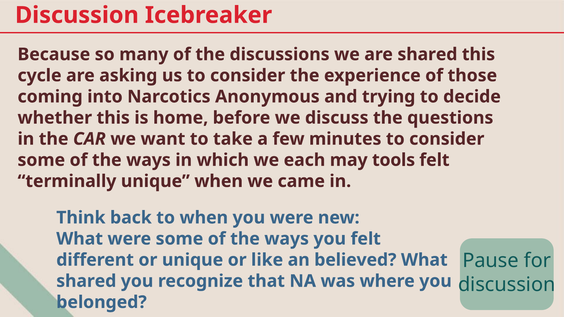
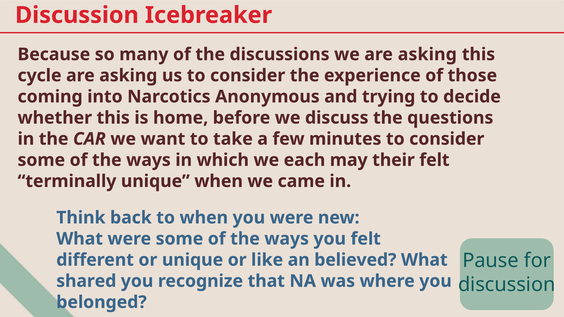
we are shared: shared -> asking
tools: tools -> their
